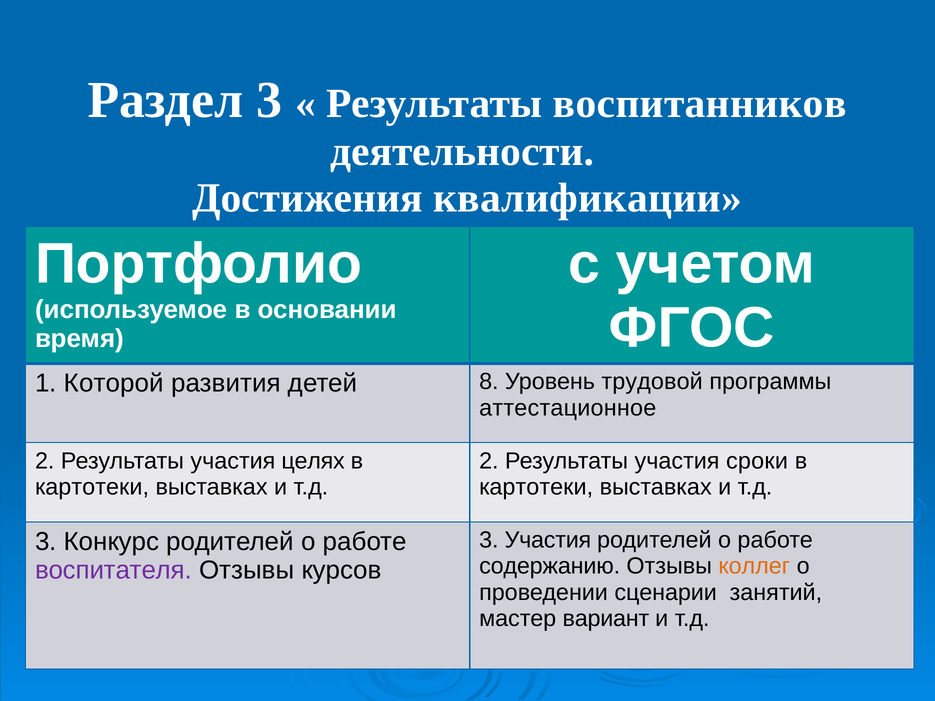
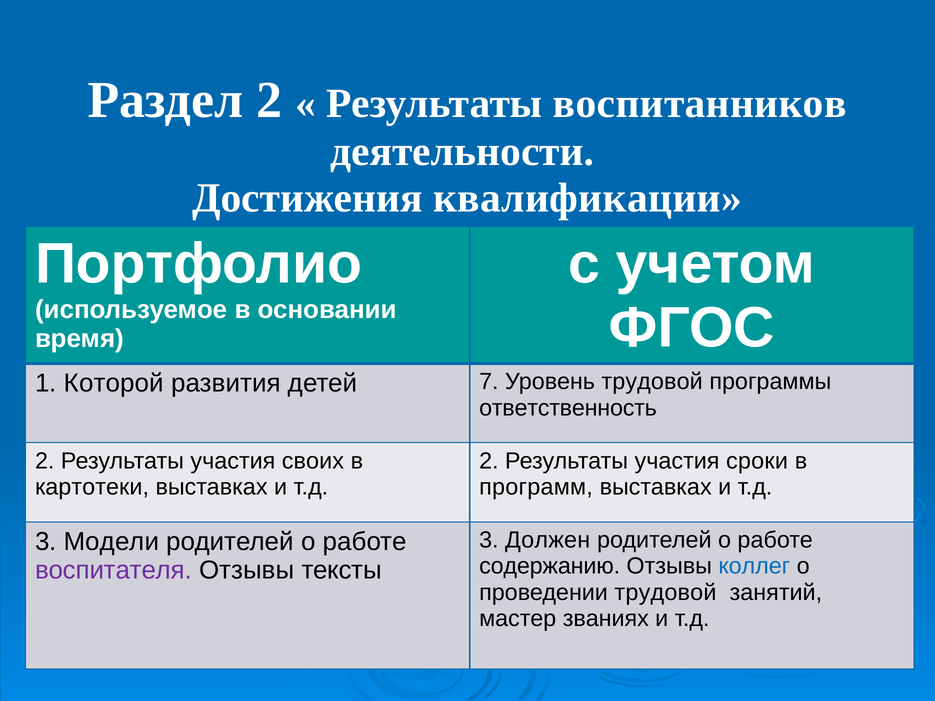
Раздел 3: 3 -> 2
8: 8 -> 7
аттестационное: аттестационное -> ответственность
целях: целях -> своих
картотеки at (536, 487): картотеки -> программ
3 Участия: Участия -> Должен
Конкурс: Конкурс -> Модели
коллег colour: orange -> blue
курсов: курсов -> тексты
проведении сценарии: сценарии -> трудовой
вариант: вариант -> званиях
